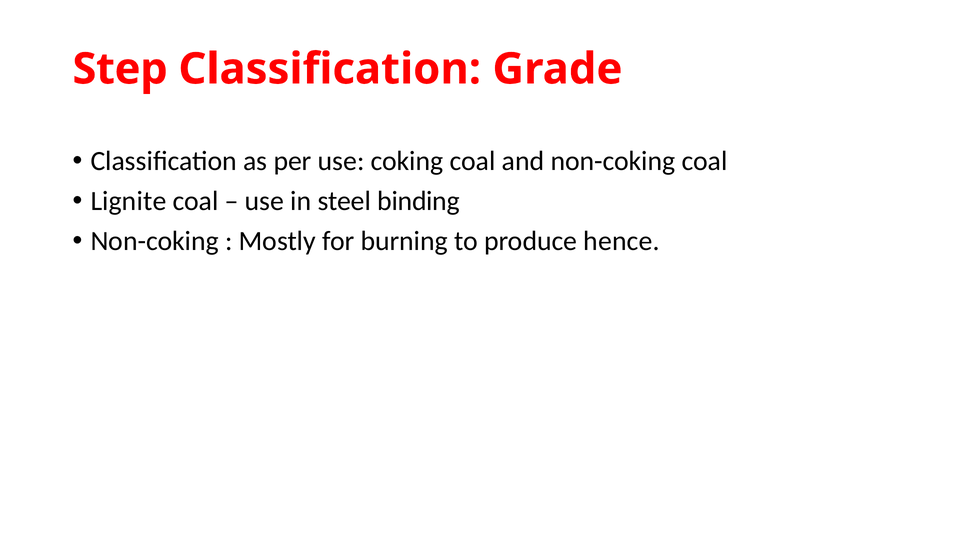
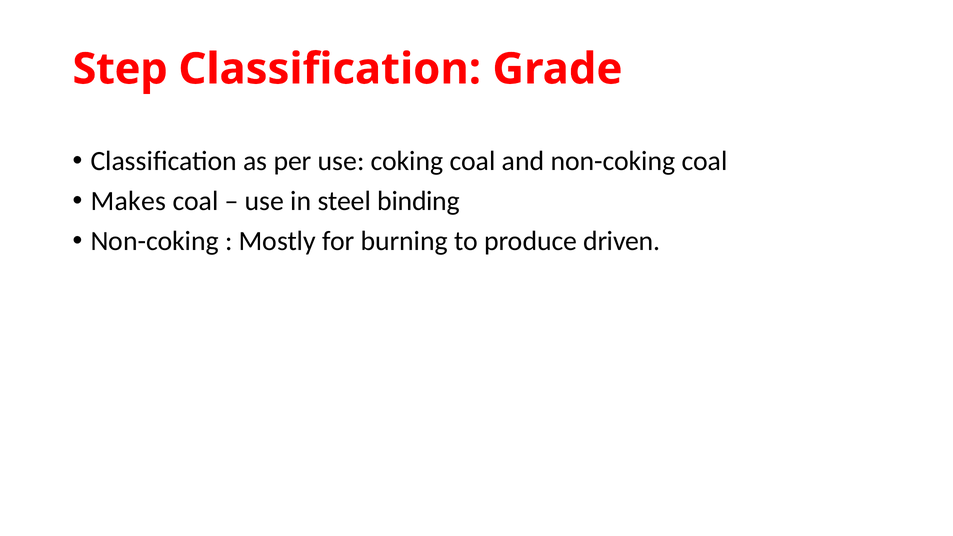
Lignite: Lignite -> Makes
hence: hence -> driven
